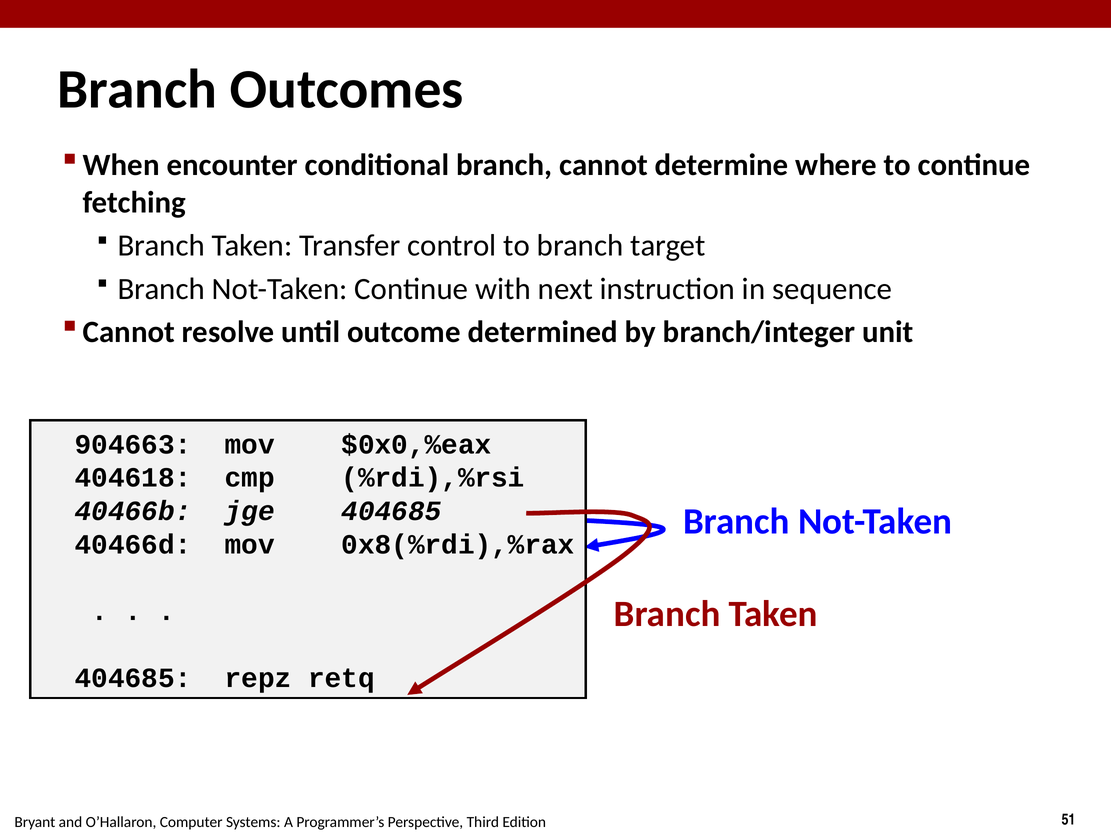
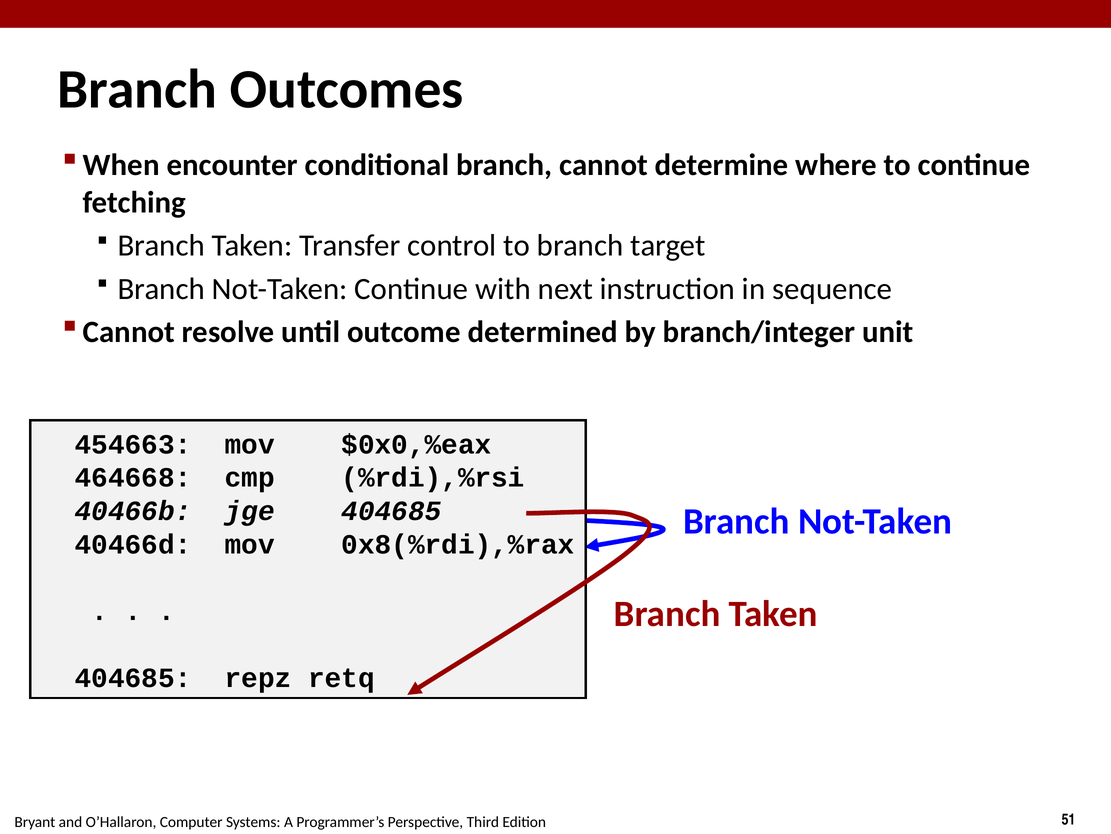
904663: 904663 -> 454663
404618: 404618 -> 464668
